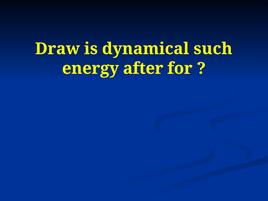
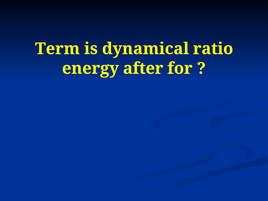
Draw: Draw -> Term
such: such -> ratio
